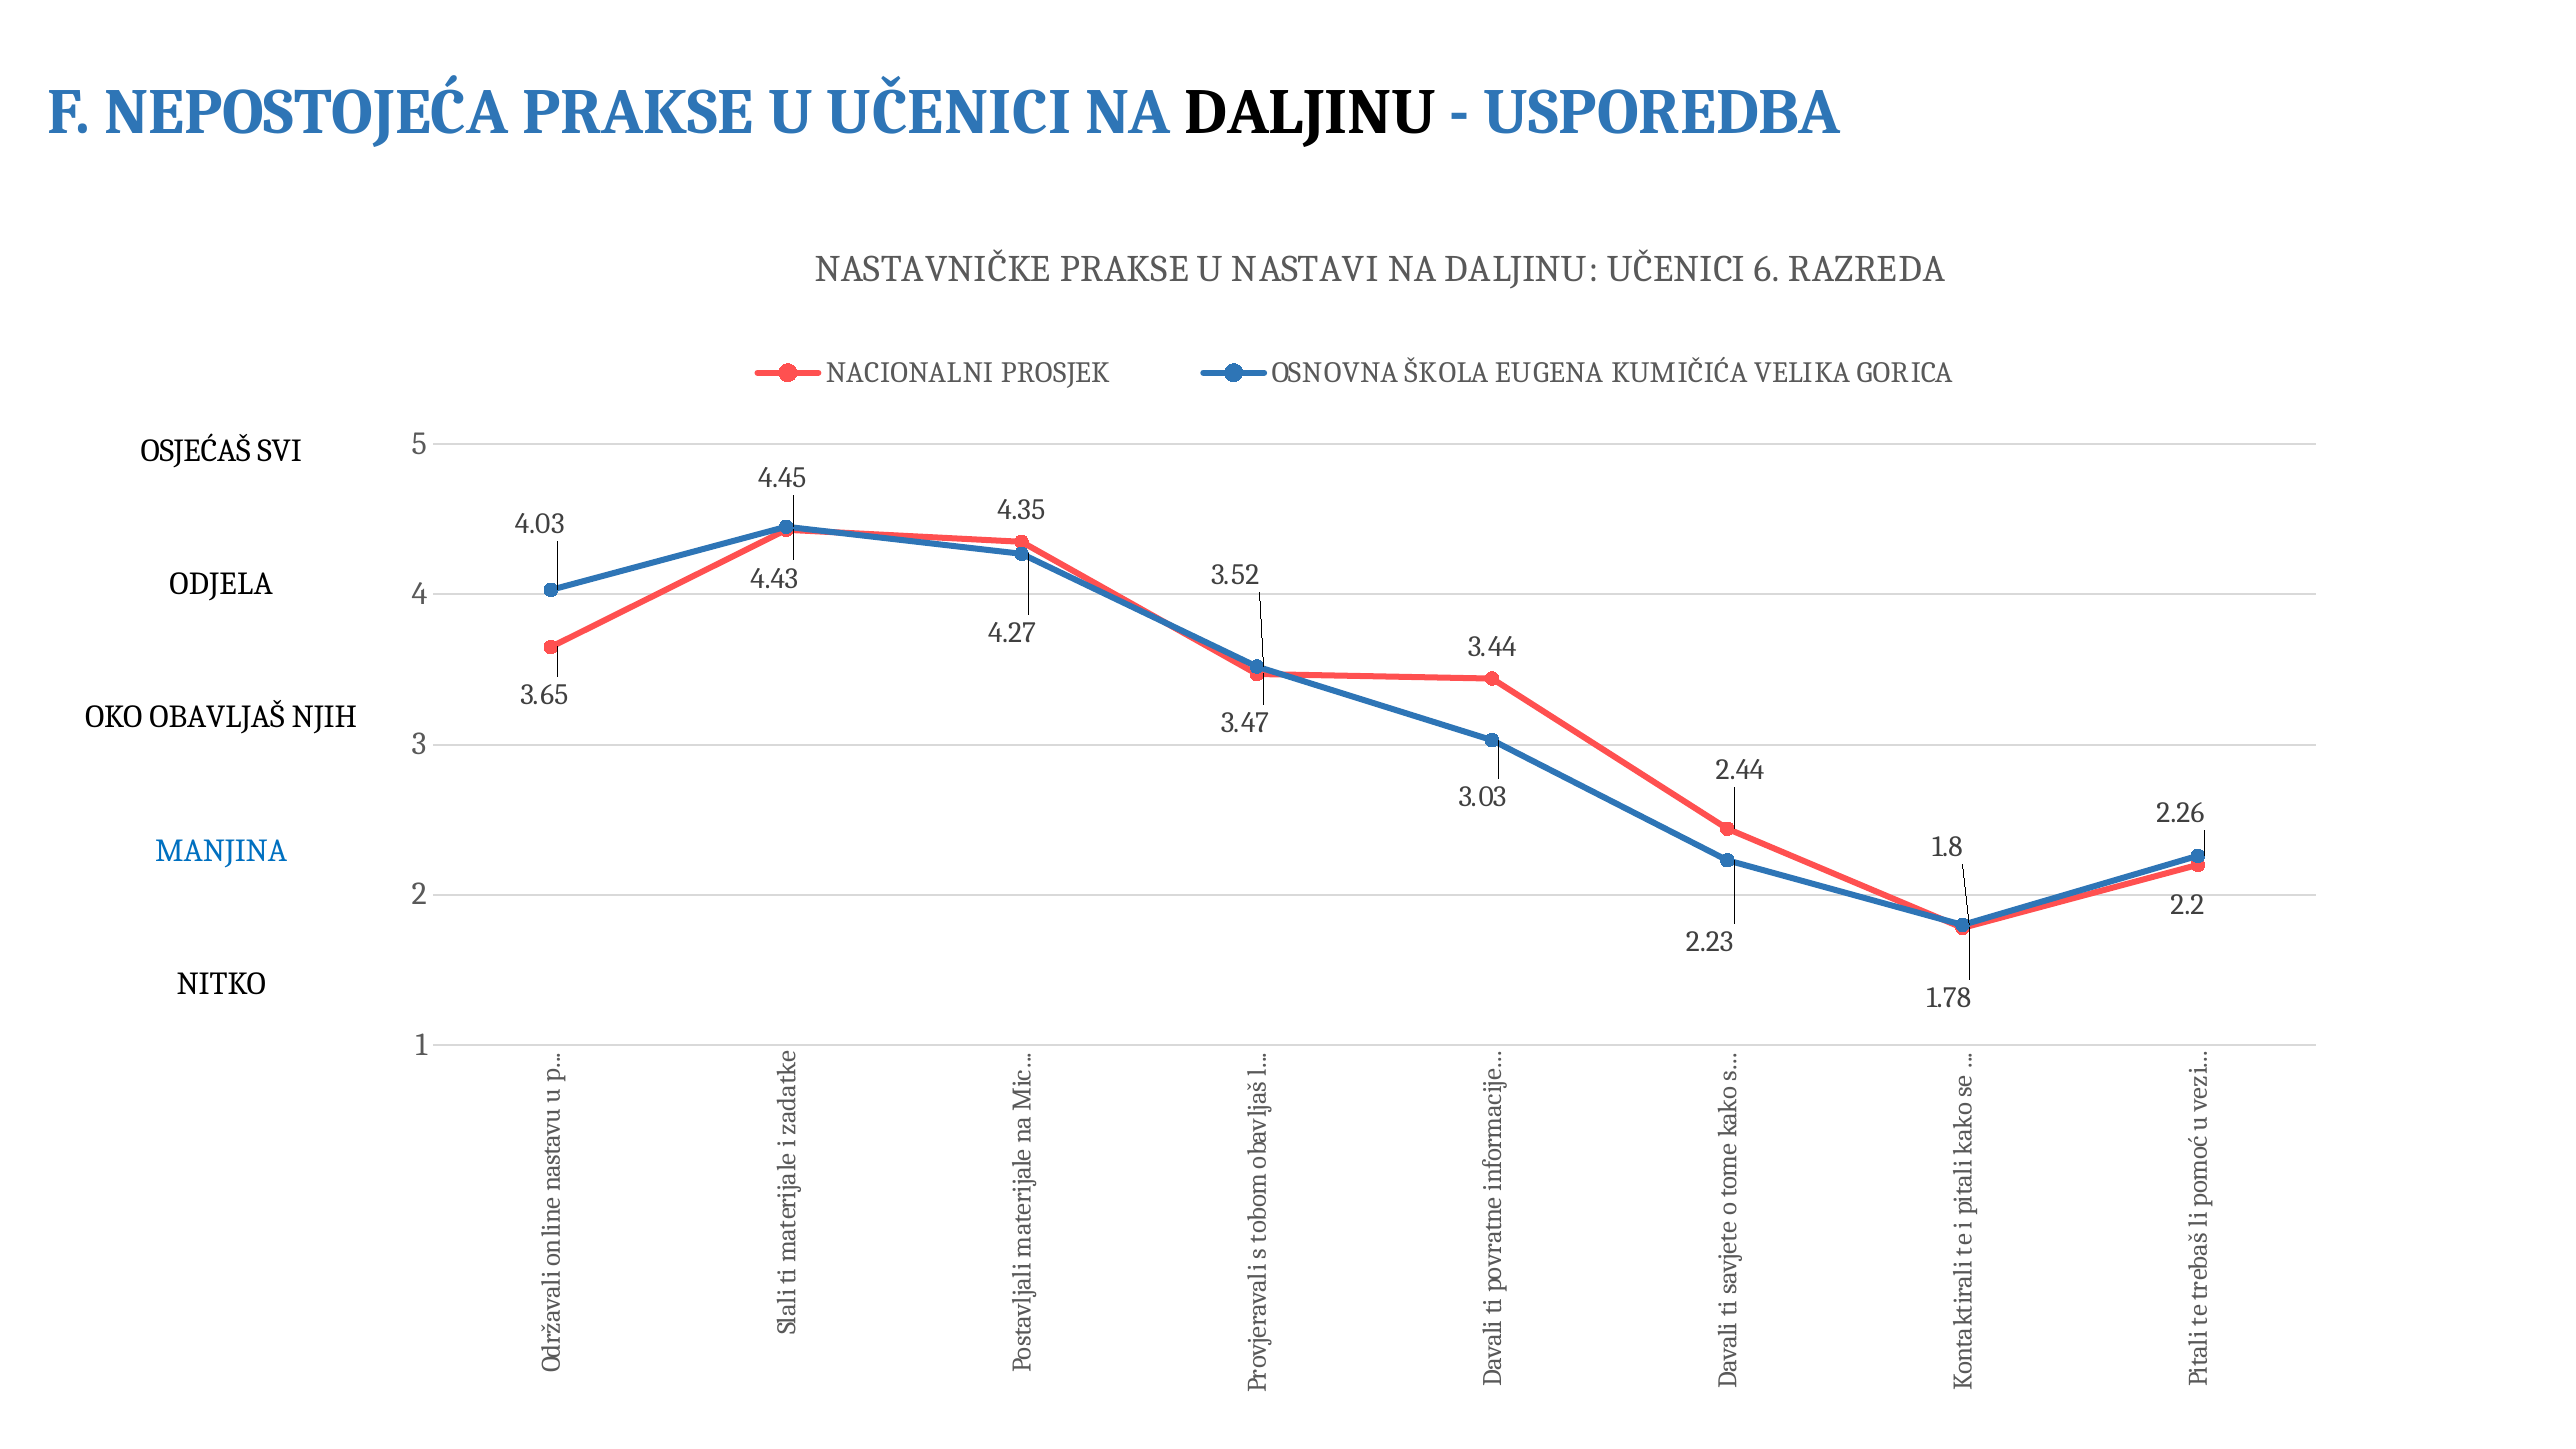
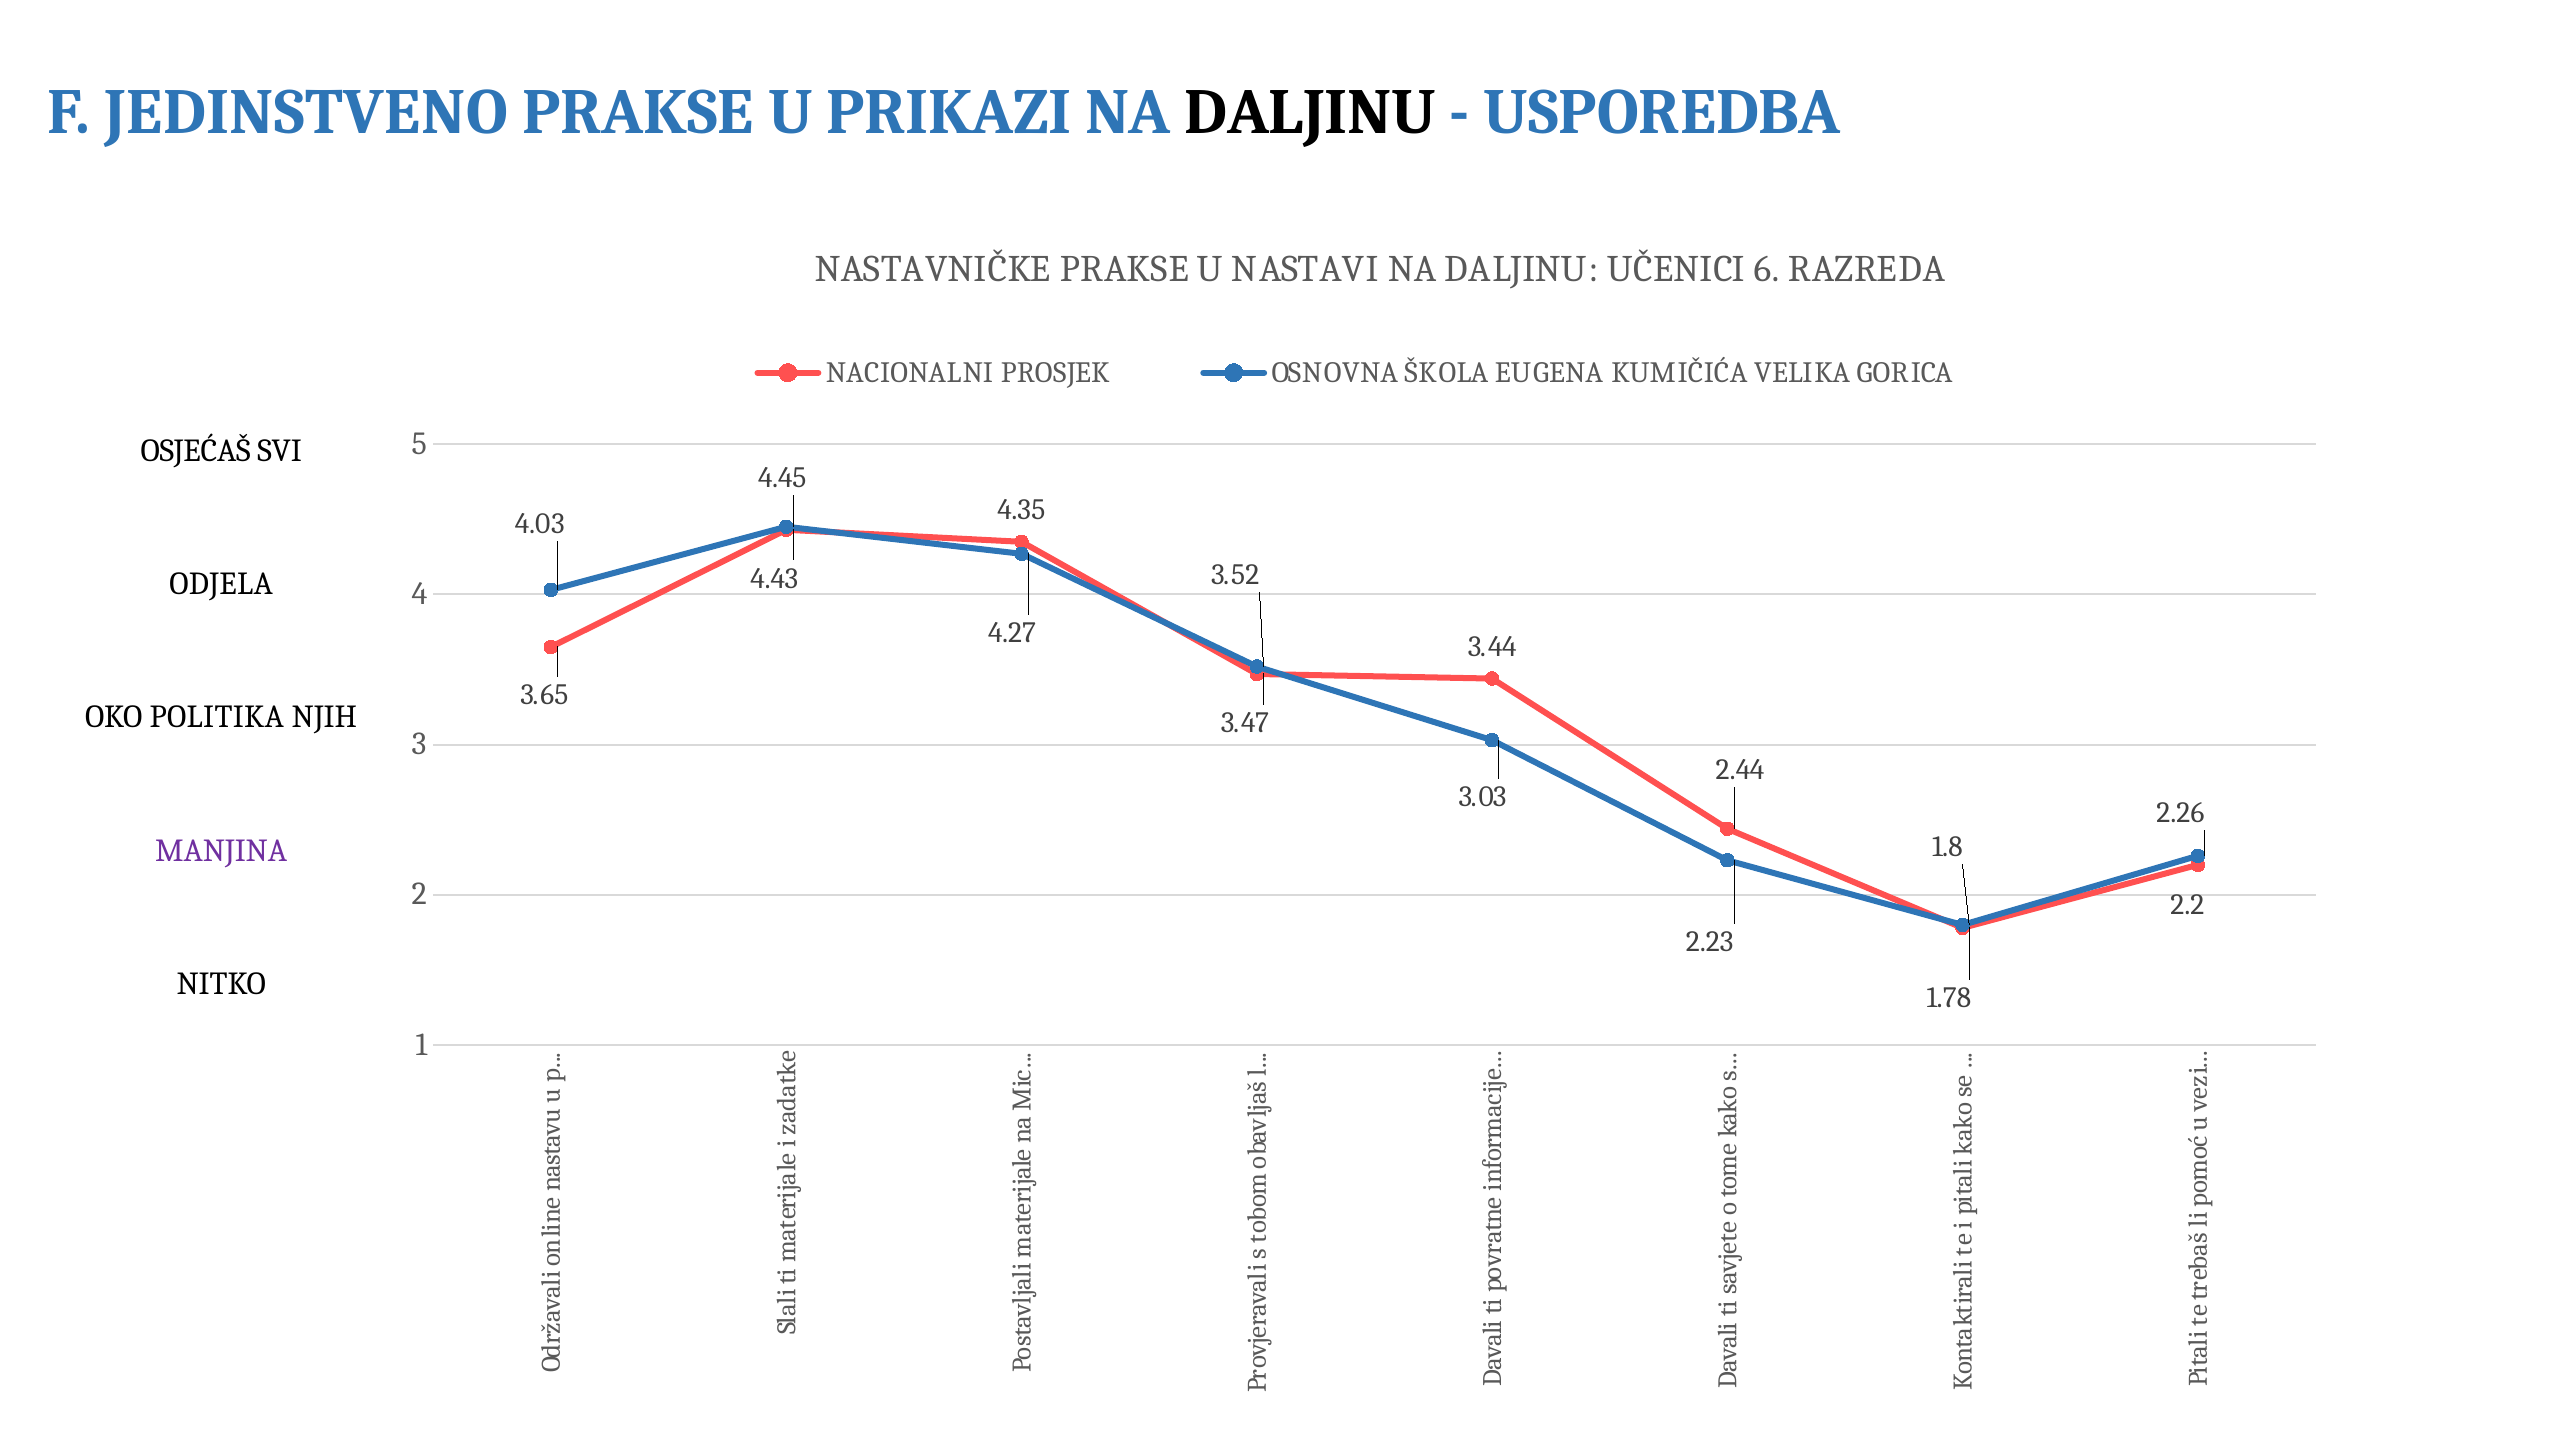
NEPOSTOJEĆA: NEPOSTOJEĆA -> JEDINSTVENO
U UČENICI: UČENICI -> PRIKAZI
OBAVLJAŠ: OBAVLJAŠ -> POLITIKA
MANJINA colour: blue -> purple
